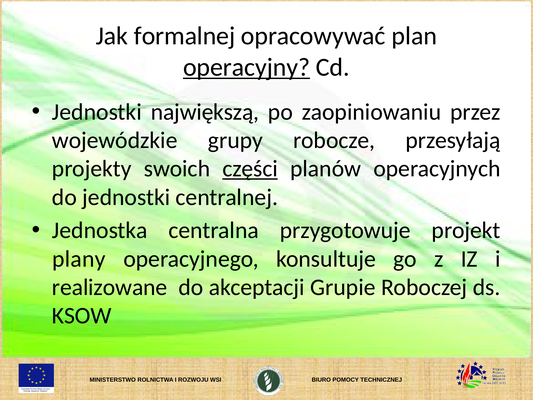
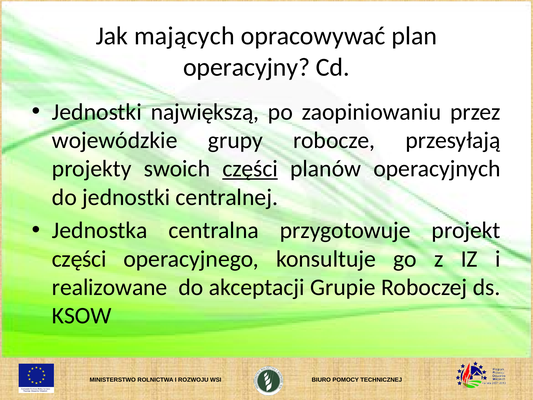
formalnej: formalnej -> mających
operacyjny underline: present -> none
plany at (79, 259): plany -> części
